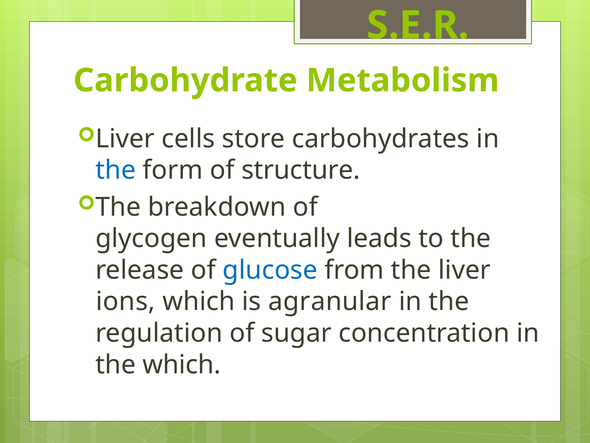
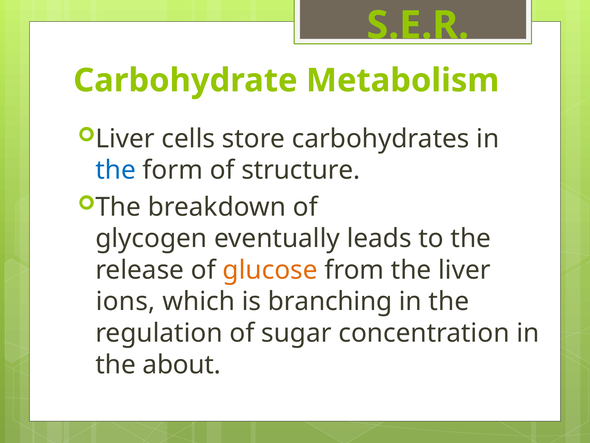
glucose colour: blue -> orange
agranular: agranular -> branching
the which: which -> about
